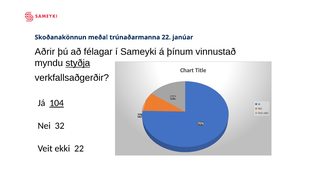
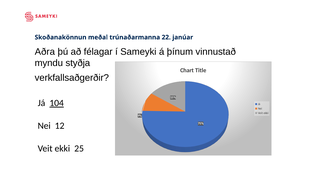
Aðrir: Aðrir -> Aðra
styðja underline: present -> none
32: 32 -> 12
ekki 22: 22 -> 25
